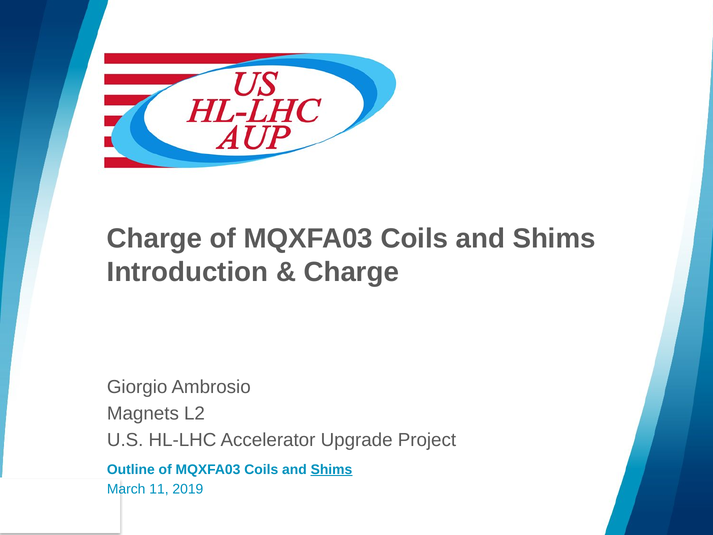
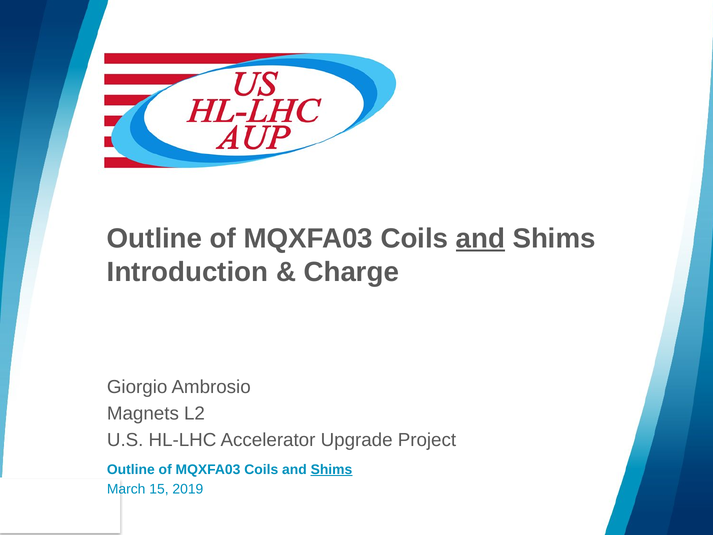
Charge at (155, 238): Charge -> Outline
and at (480, 238) underline: none -> present
11: 11 -> 15
